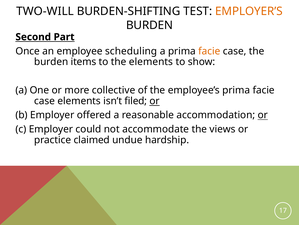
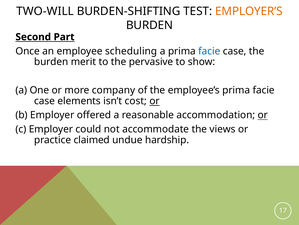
facie at (209, 51) colour: orange -> blue
items: items -> merit
the elements: elements -> pervasive
collective: collective -> company
filed: filed -> cost
